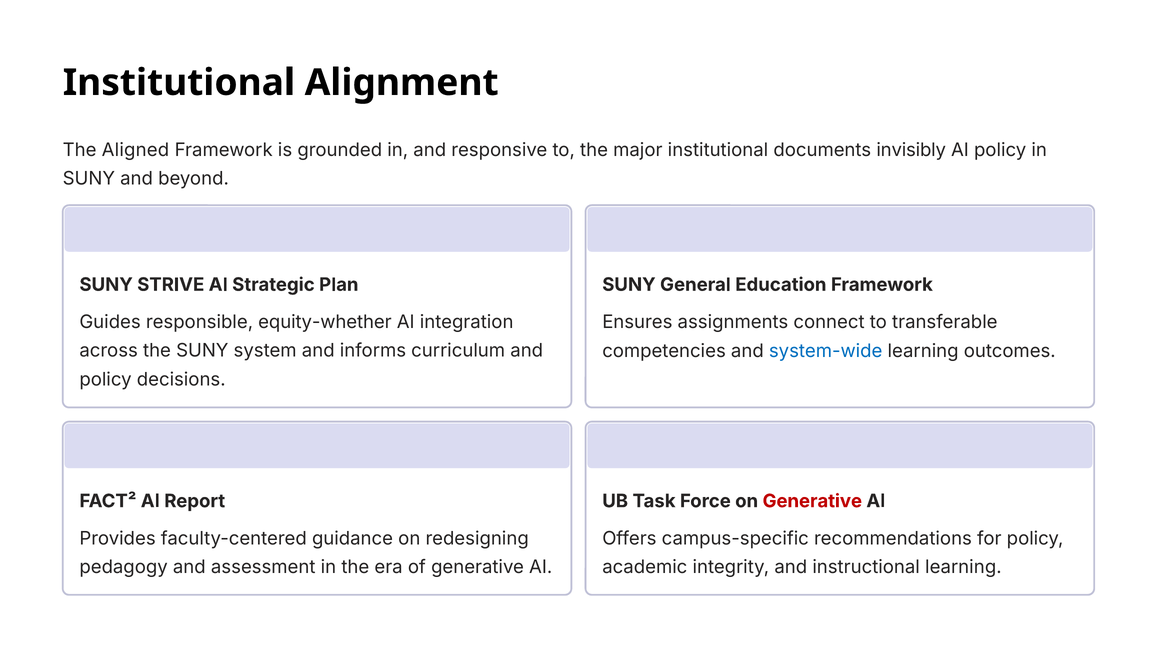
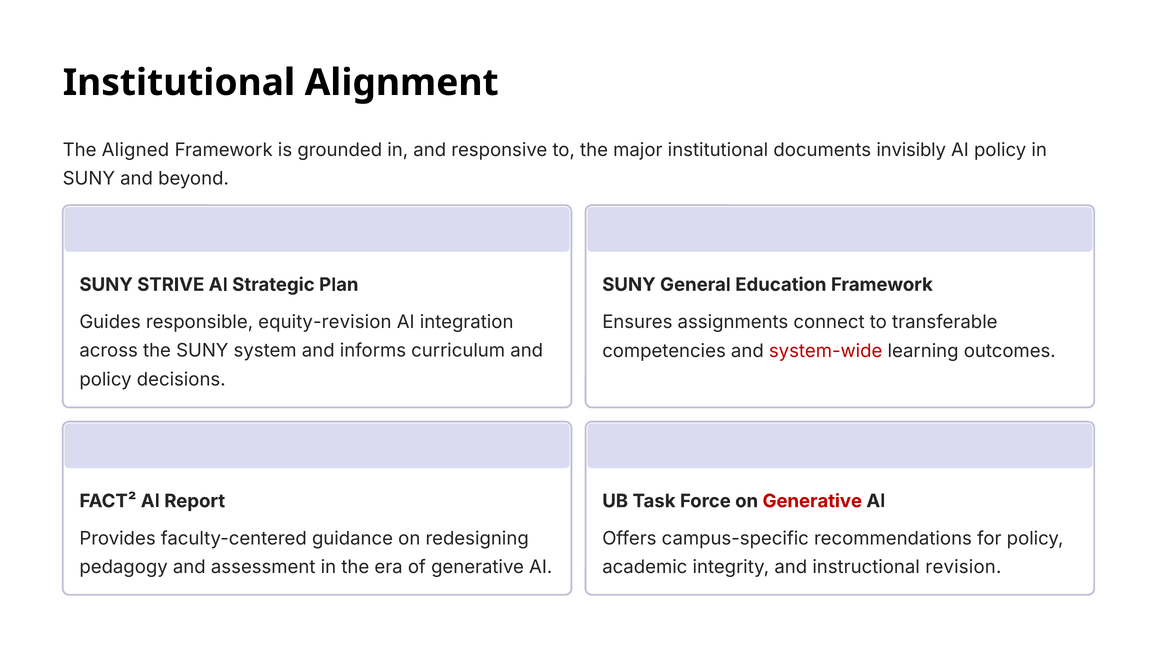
equity-whether: equity-whether -> equity-revision
system-wide colour: blue -> red
instructional learning: learning -> revision
